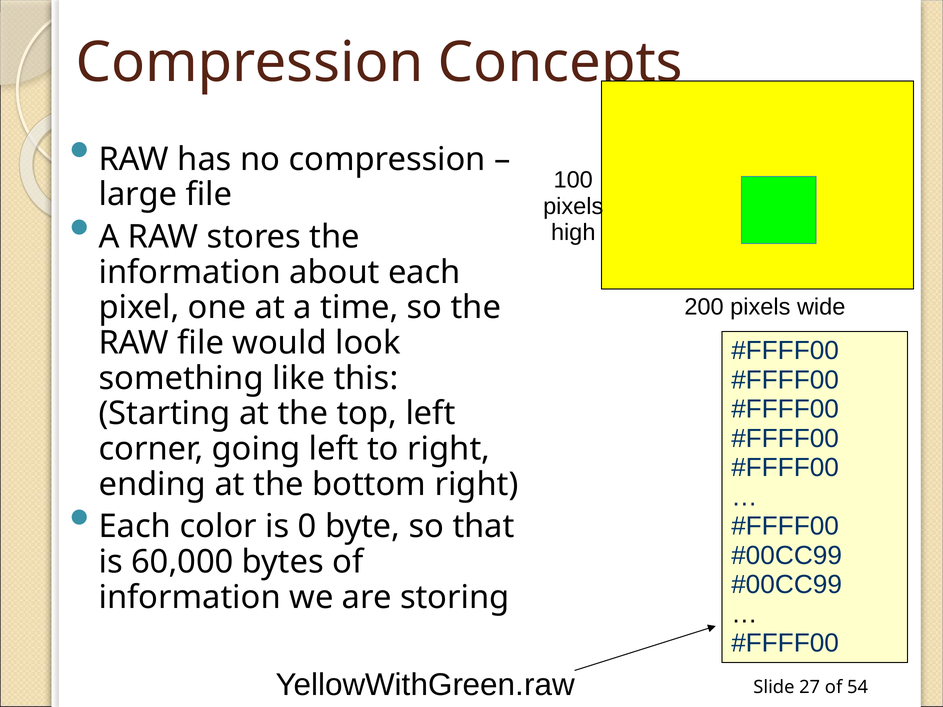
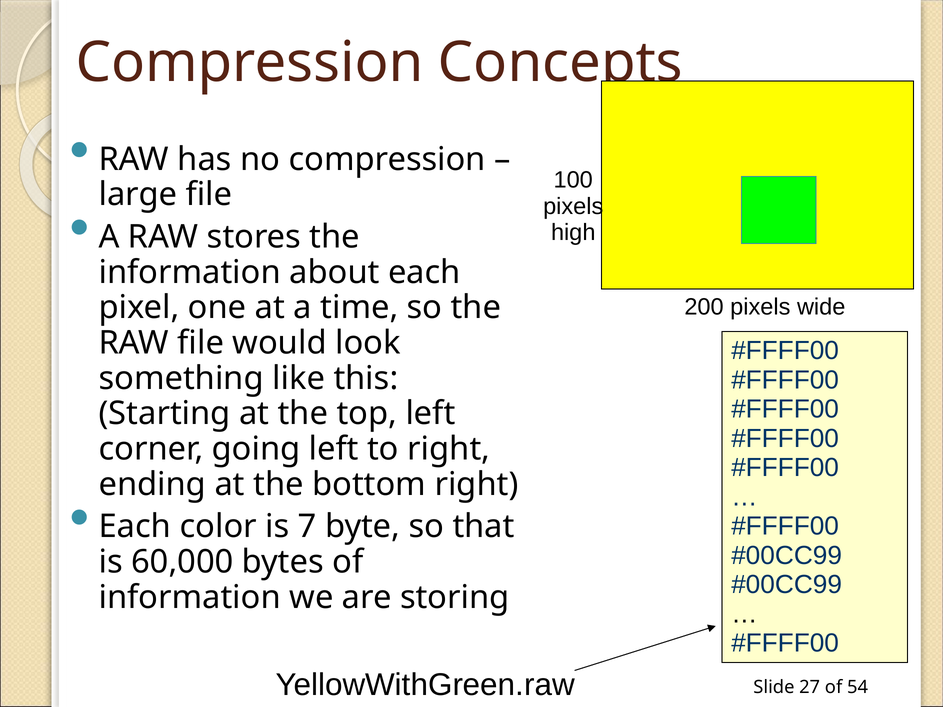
0: 0 -> 7
